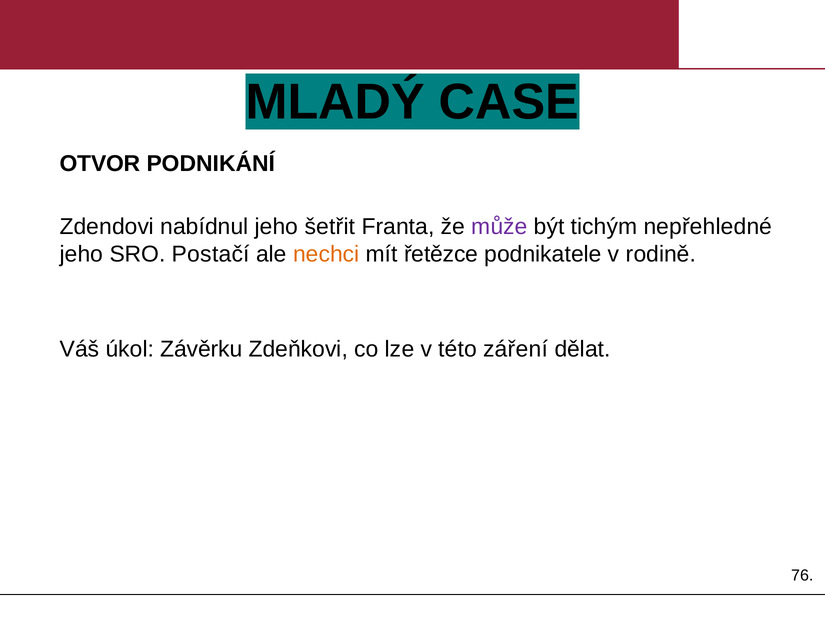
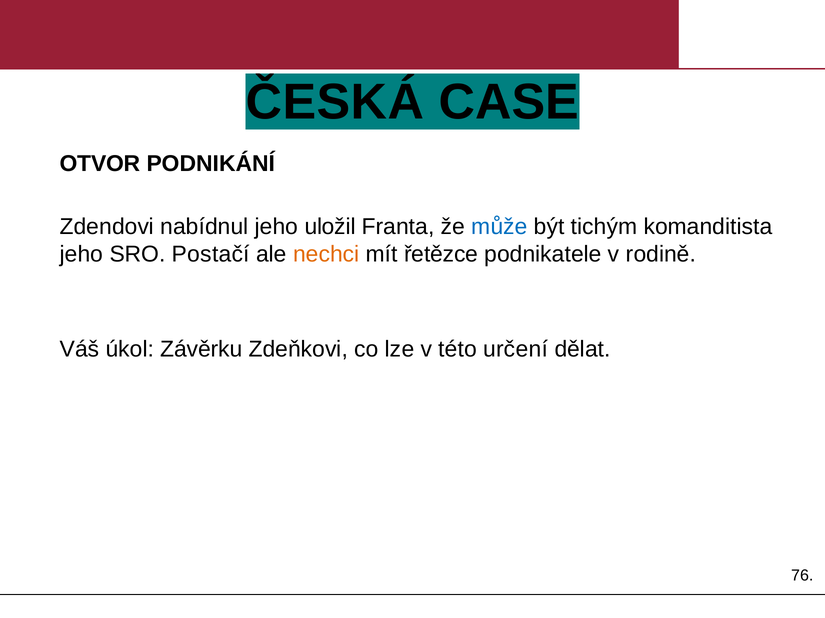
MLADÝ: MLADÝ -> ČESKÁ
šetřit: šetřit -> uložil
může colour: purple -> blue
nepřehledné: nepřehledné -> komanditista
záření: záření -> určení
